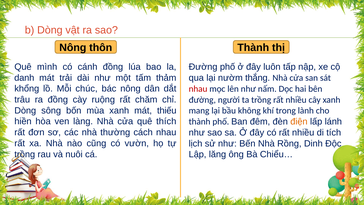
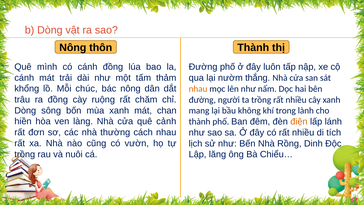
danh at (24, 78): danh -> cánh
nhau at (198, 89) colour: red -> orange
thiếu: thiếu -> chan
thích: thích -> cảnh
